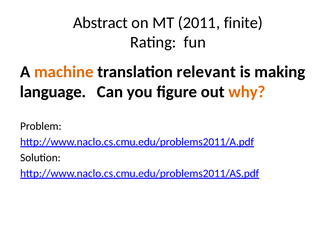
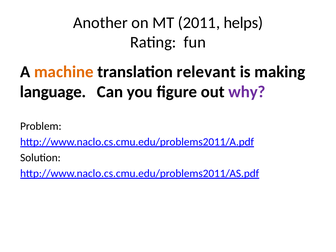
Abstract: Abstract -> Another
finite: finite -> helps
why colour: orange -> purple
